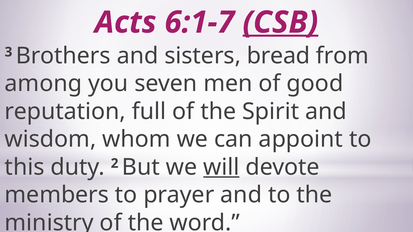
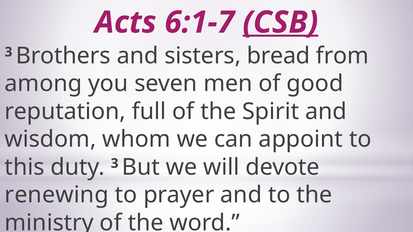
duty 2: 2 -> 3
will underline: present -> none
members: members -> renewing
